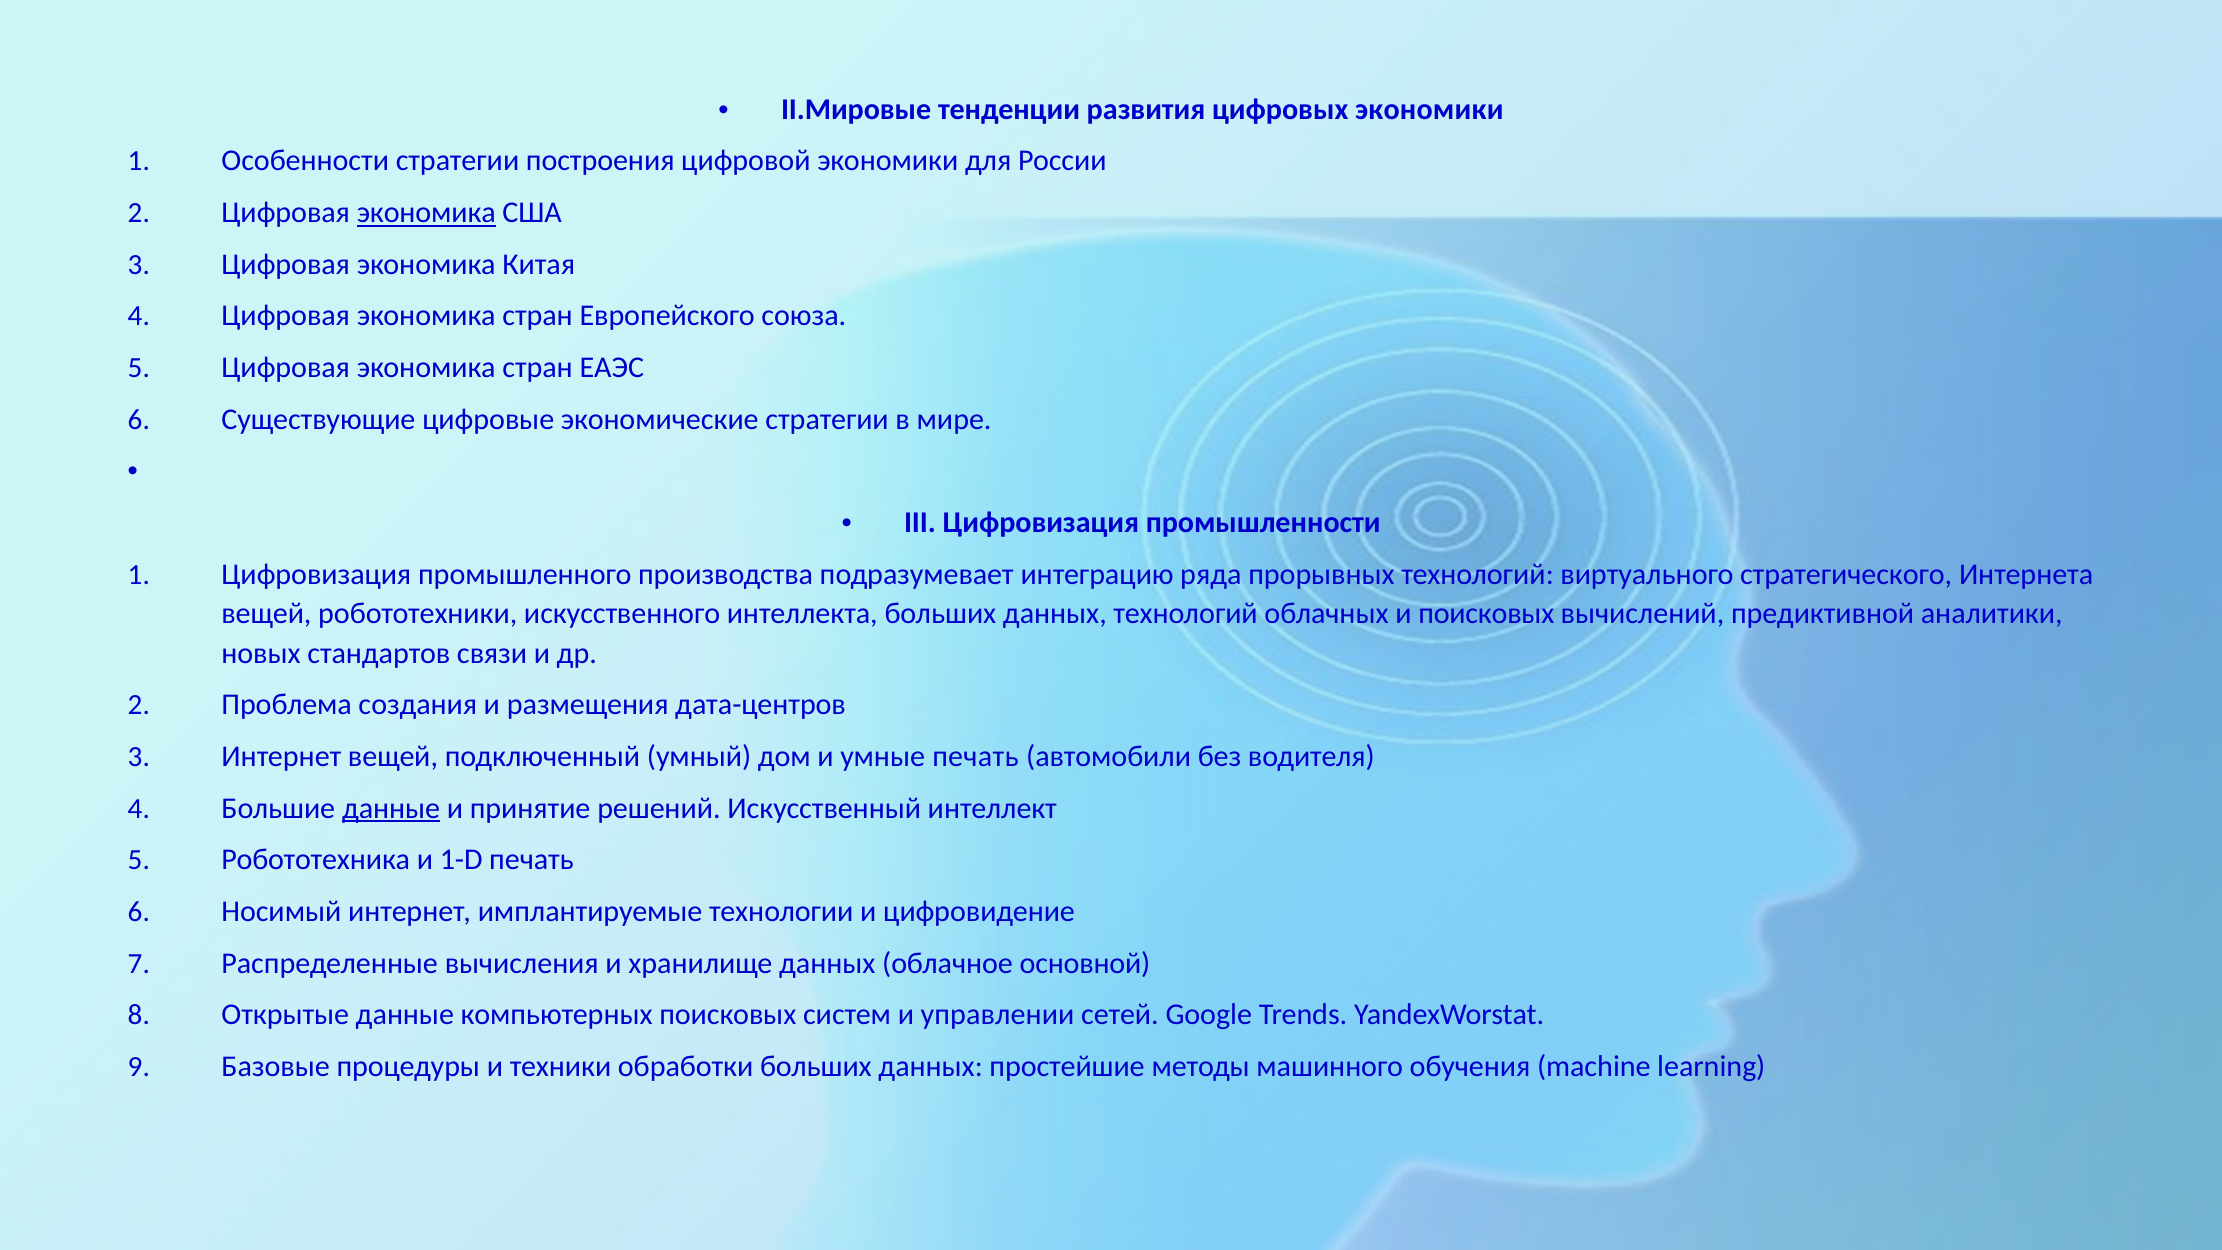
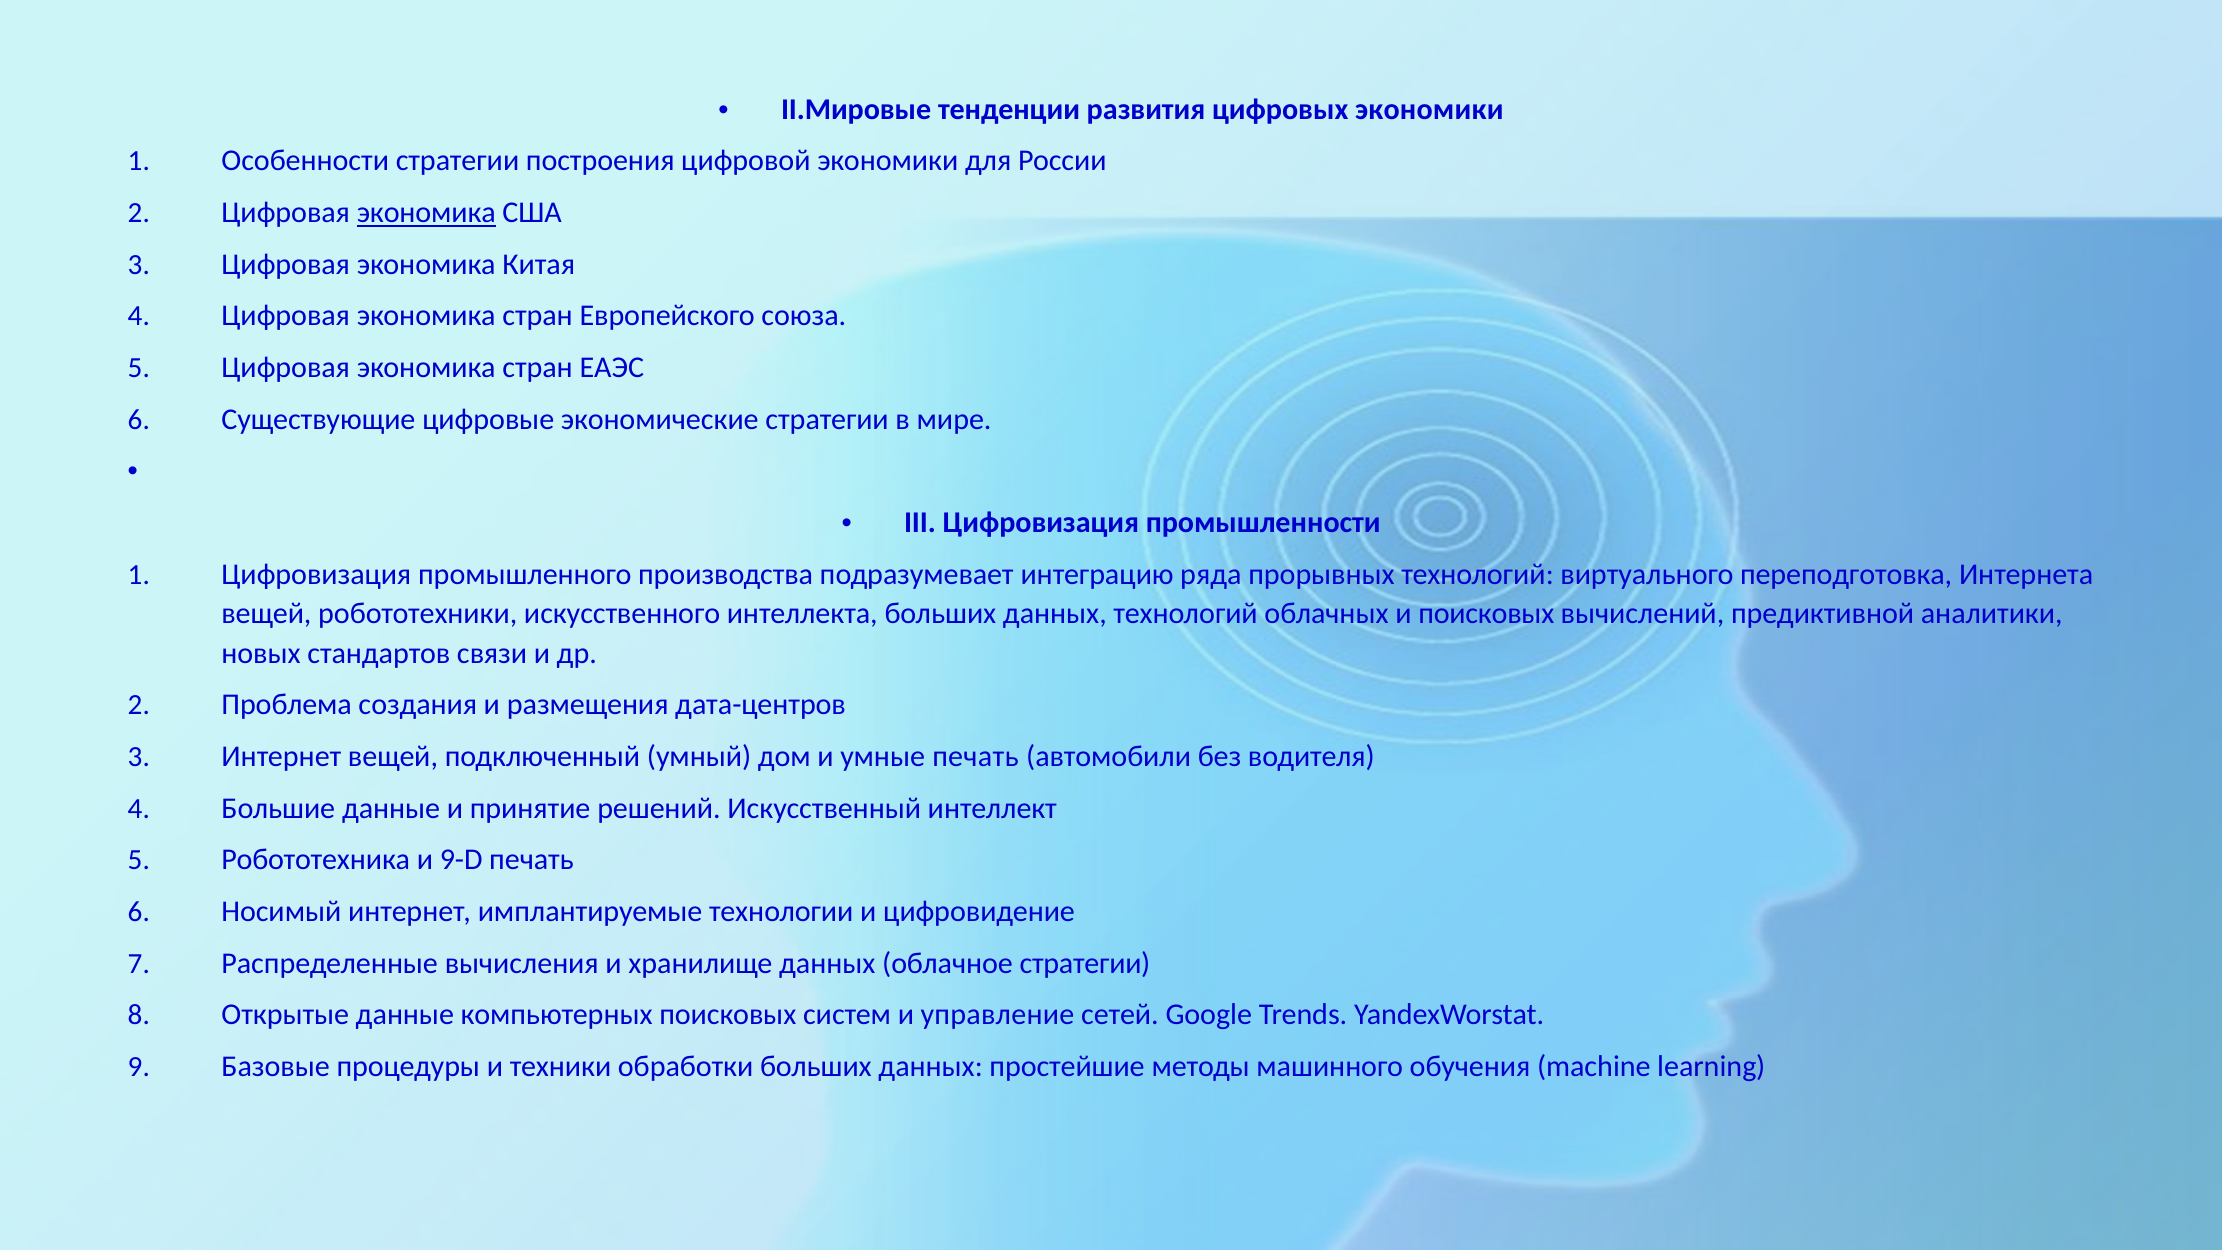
стратегического: стратегического -> переподготовка
данные at (391, 808) underline: present -> none
1-D: 1-D -> 9-D
облачное основной: основной -> стратегии
управлении: управлении -> управление
